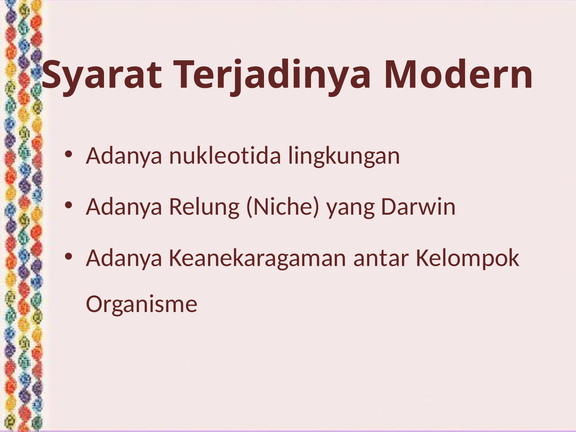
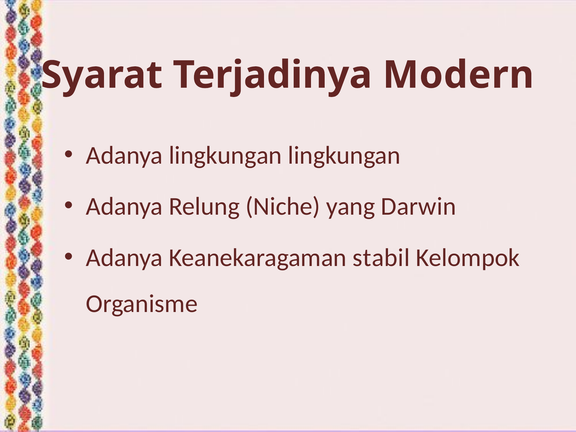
Adanya nukleotida: nukleotida -> lingkungan
antar: antar -> stabil
